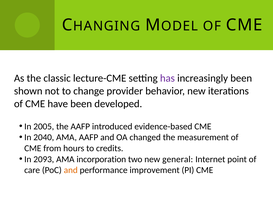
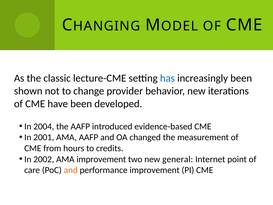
has colour: purple -> blue
2005: 2005 -> 2004
2040: 2040 -> 2001
2093: 2093 -> 2002
AMA incorporation: incorporation -> improvement
